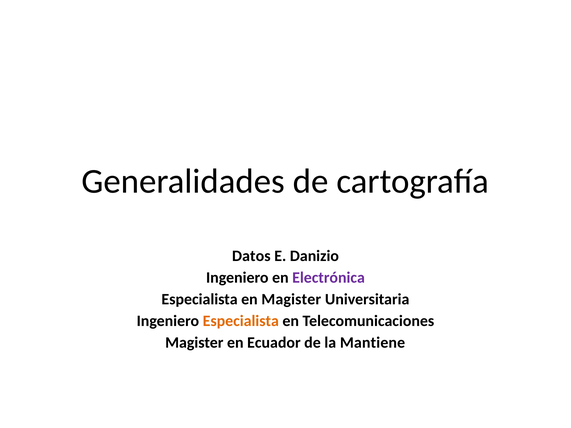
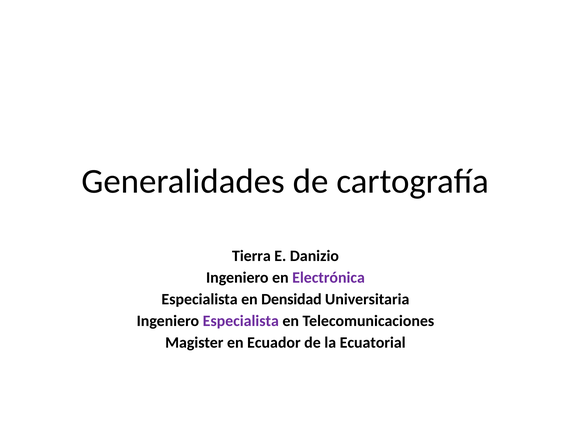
Datos: Datos -> Tierra
en Magister: Magister -> Densidad
Especialista at (241, 321) colour: orange -> purple
Mantiene: Mantiene -> Ecuatorial
